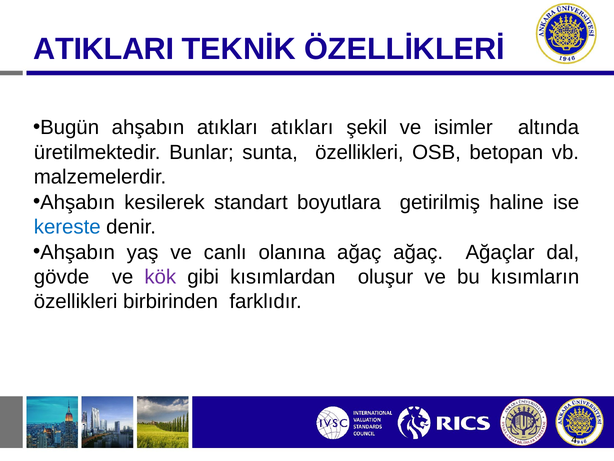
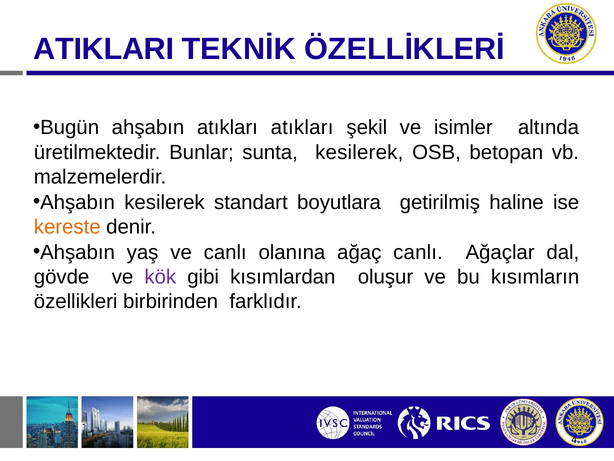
sunta özellikleri: özellikleri -> kesilerek
kereste colour: blue -> orange
ağaç ağaç: ağaç -> canlı
